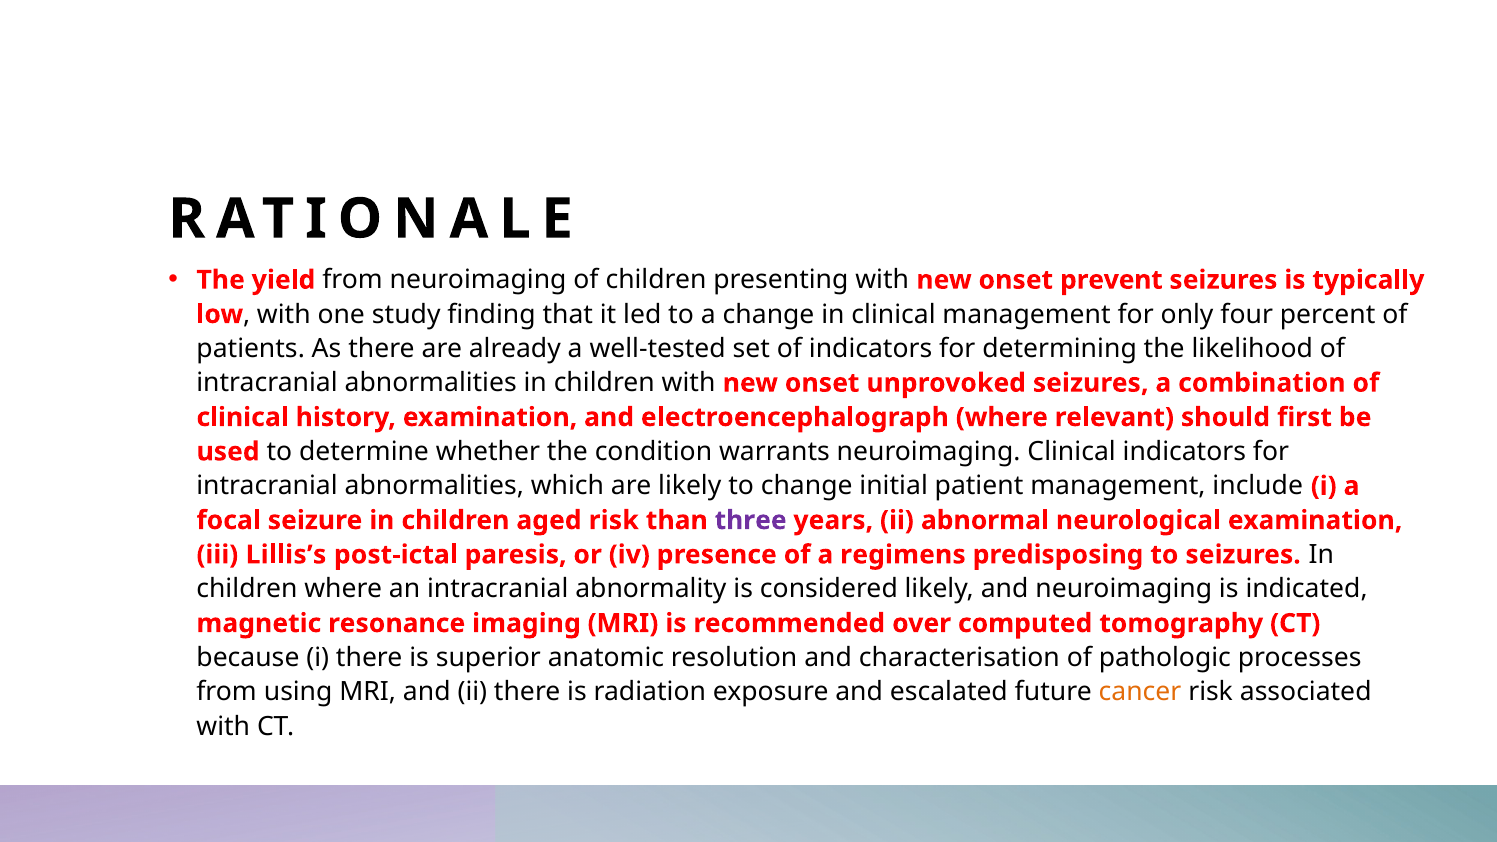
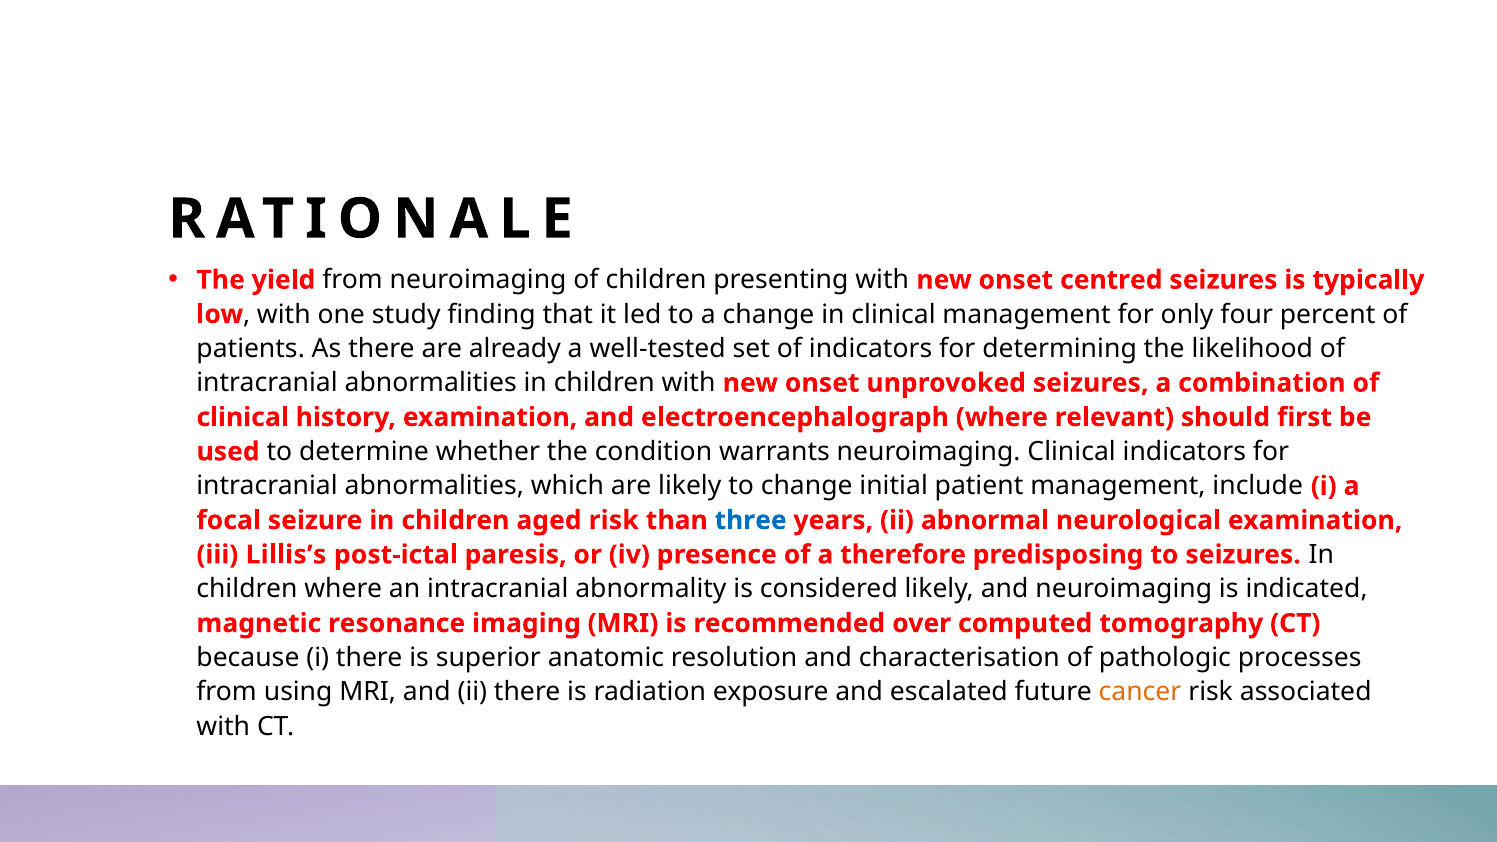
prevent: prevent -> centred
three colour: purple -> blue
regimens: regimens -> therefore
